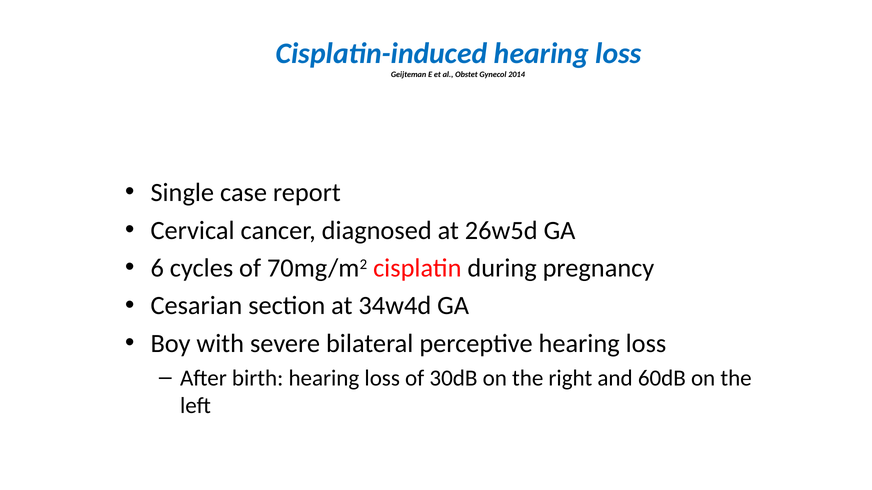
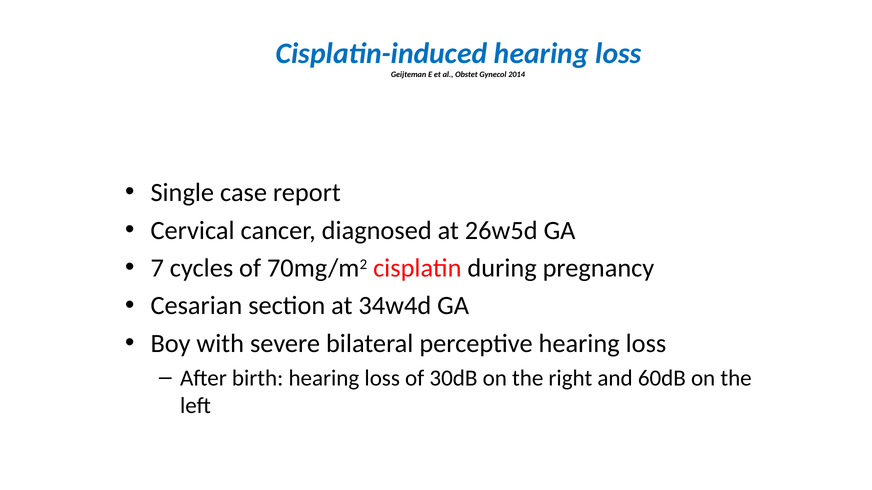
6: 6 -> 7
